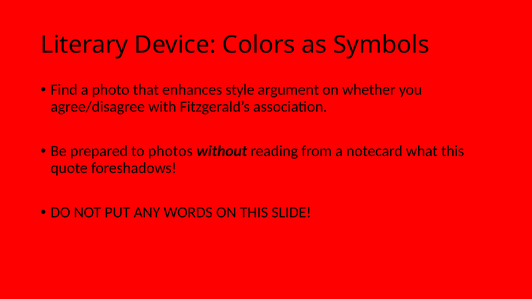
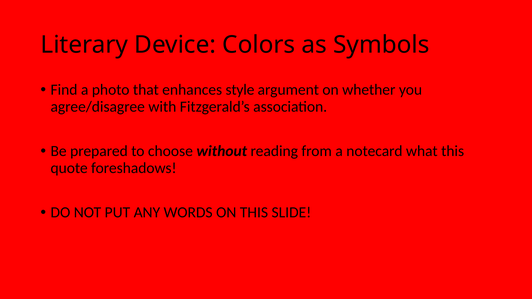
photos: photos -> choose
